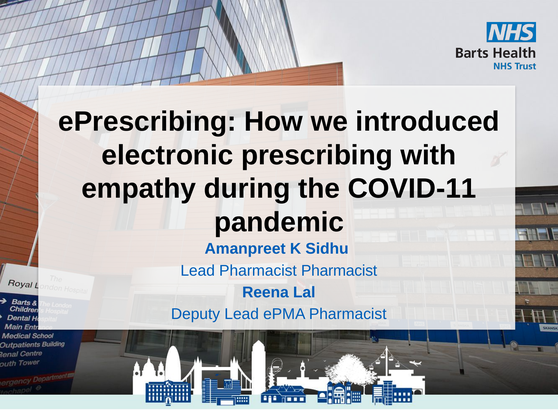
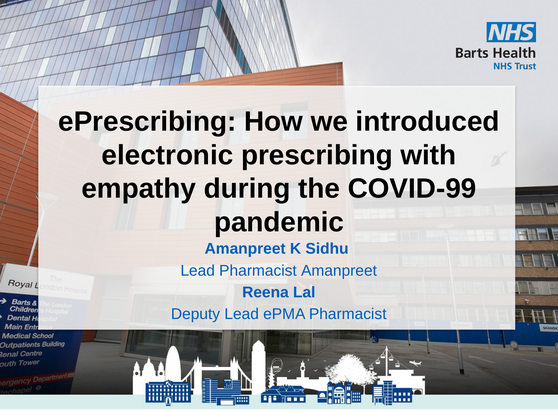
COVID-11: COVID-11 -> COVID-99
Pharmacist Pharmacist: Pharmacist -> Amanpreet
